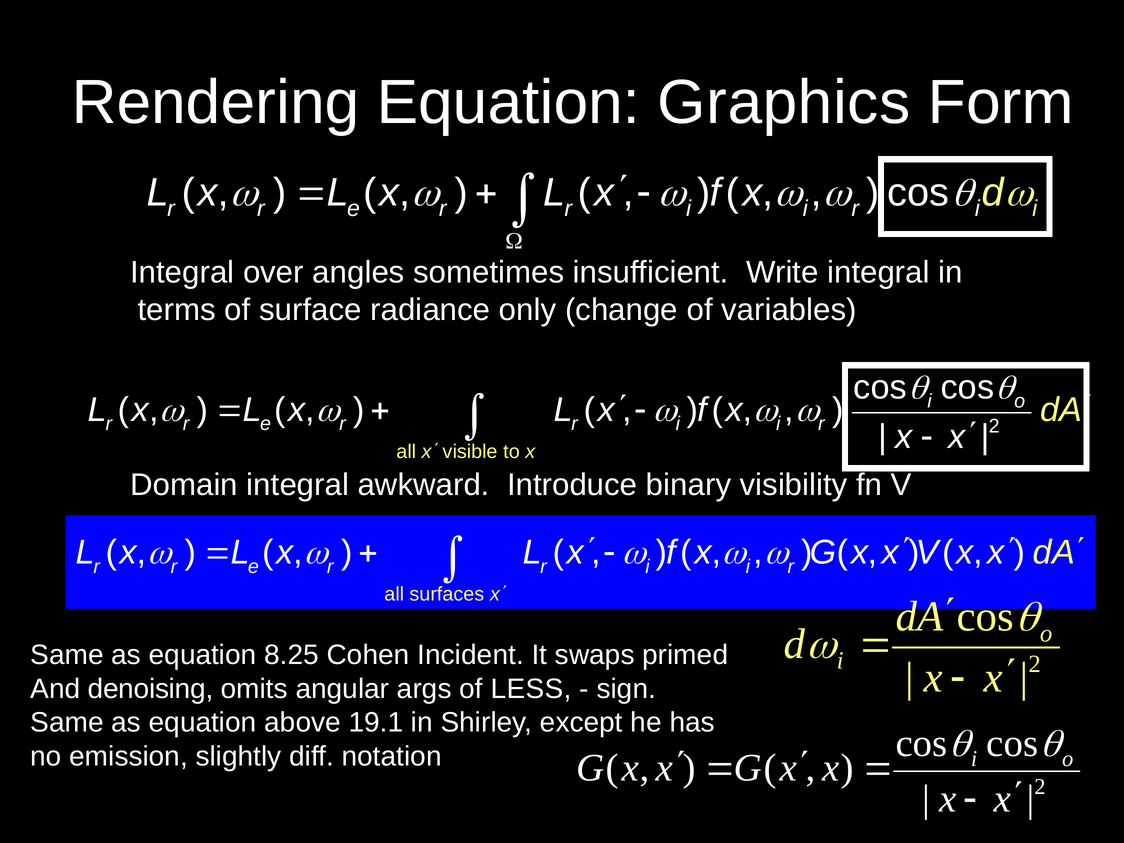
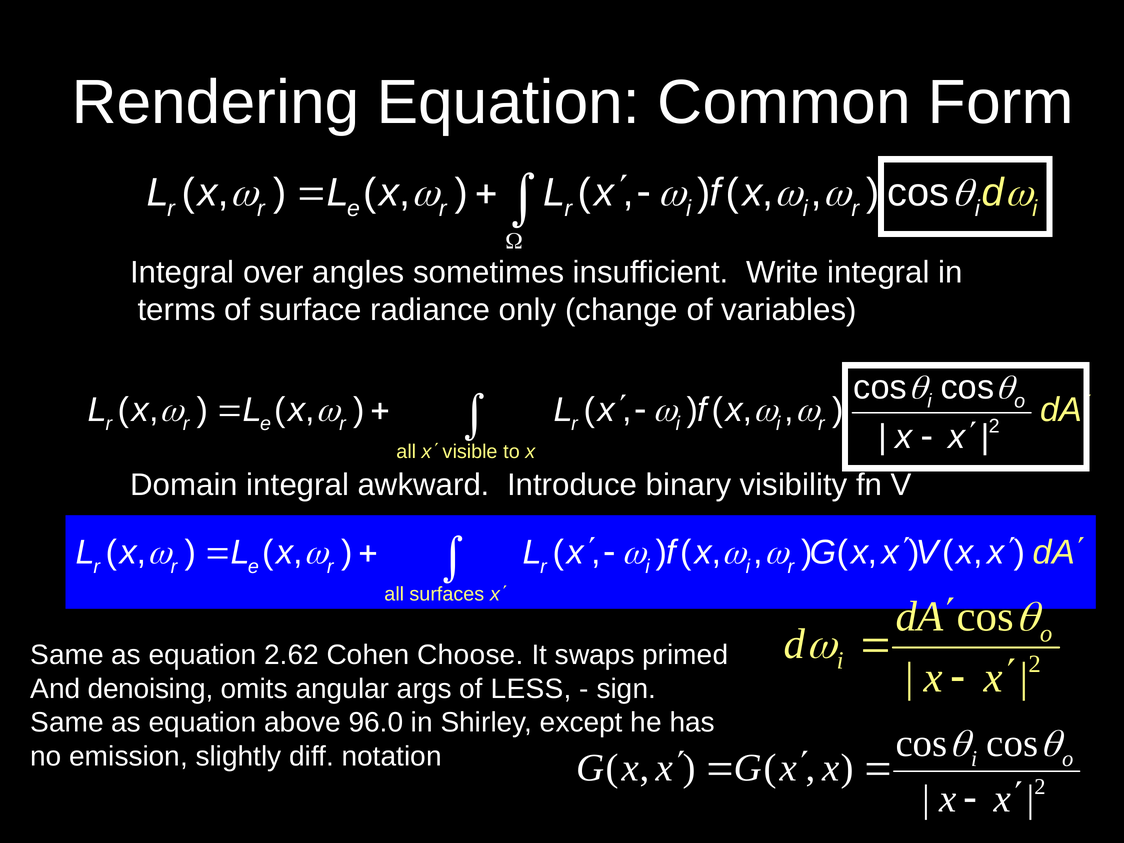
Graphics: Graphics -> Common
8.25: 8.25 -> 2.62
Incident: Incident -> Choose
19.1: 19.1 -> 96.0
